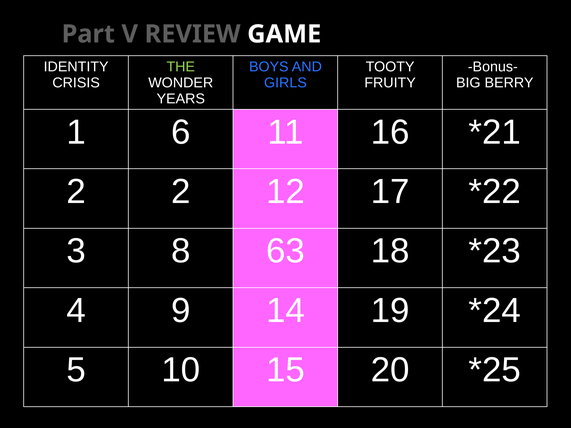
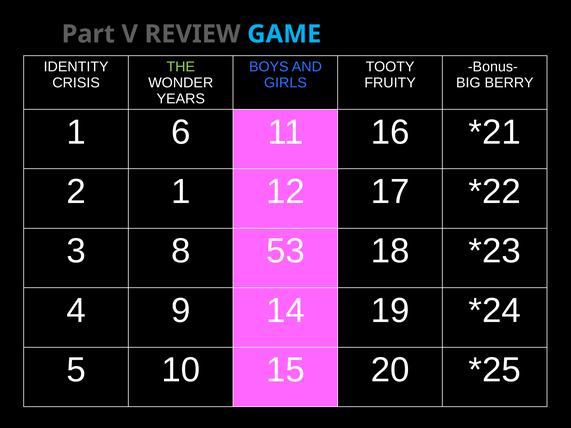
GAME colour: white -> light blue
2 2: 2 -> 1
63: 63 -> 53
